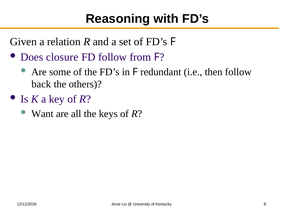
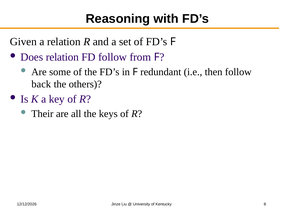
Does closure: closure -> relation
Want: Want -> Their
